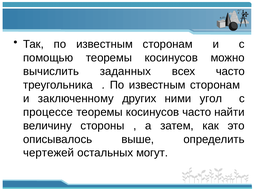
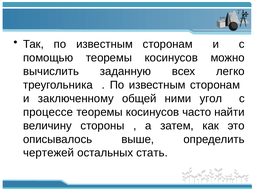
заданных: заданных -> заданную
всех часто: часто -> легко
других: других -> общей
могут: могут -> стать
